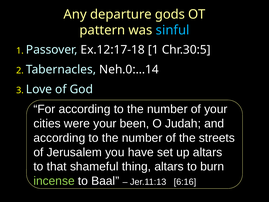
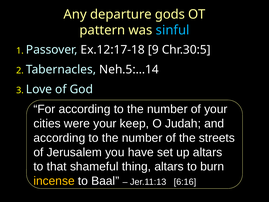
Ex.12:17-18 1: 1 -> 9
Neh.0:…14: Neh.0:…14 -> Neh.5:…14
been: been -> keep
incense colour: light green -> yellow
